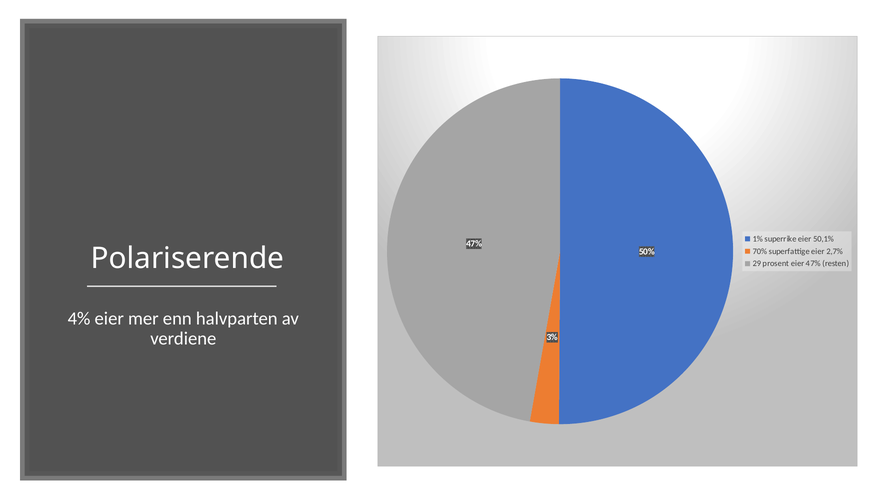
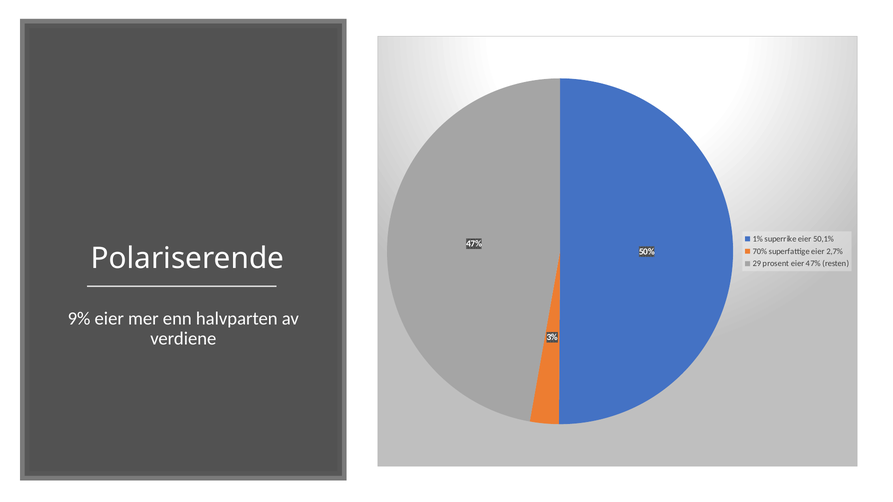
4%: 4% -> 9%
